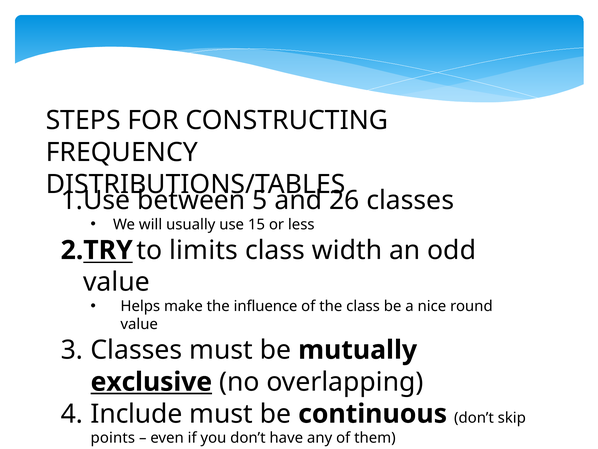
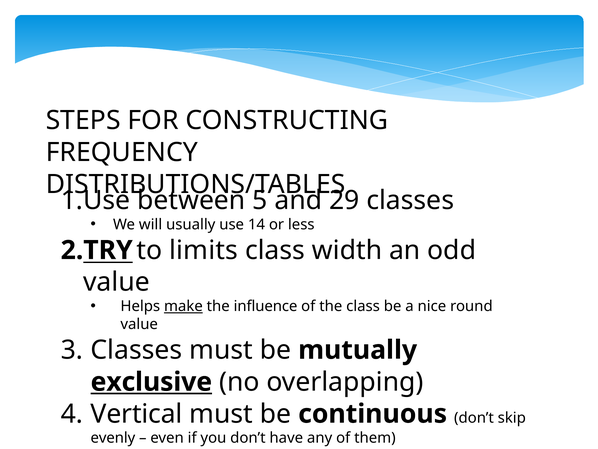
26: 26 -> 29
15: 15 -> 14
make underline: none -> present
Include: Include -> Vertical
points: points -> evenly
